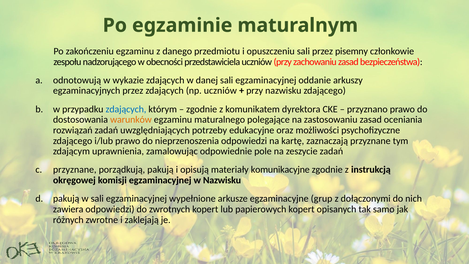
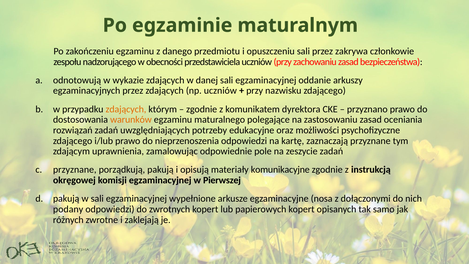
pisemny: pisemny -> zakrywa
zdających at (126, 109) colour: blue -> orange
w Nazwisku: Nazwisku -> Pierwszej
grup: grup -> nosa
zawiera: zawiera -> podany
